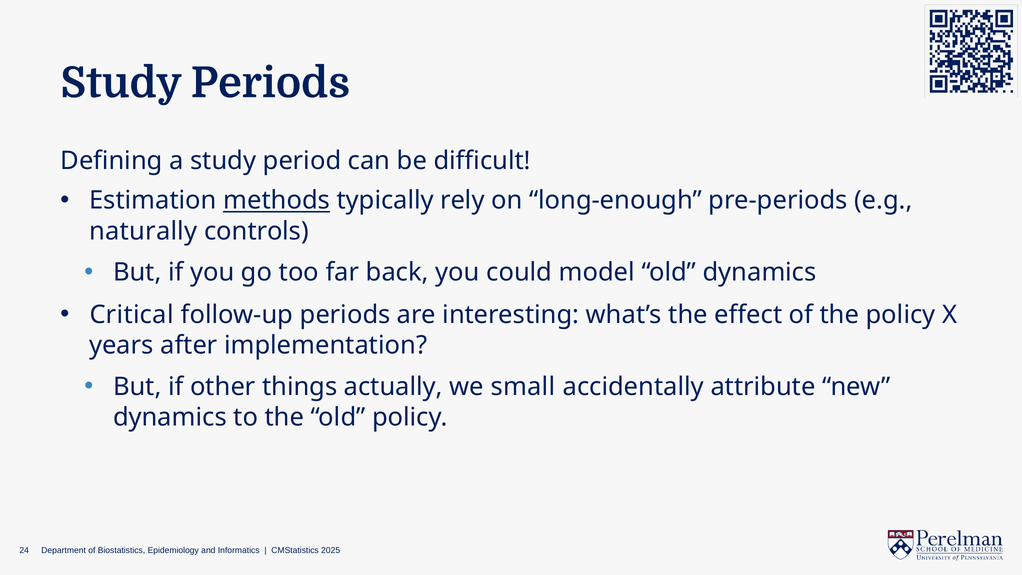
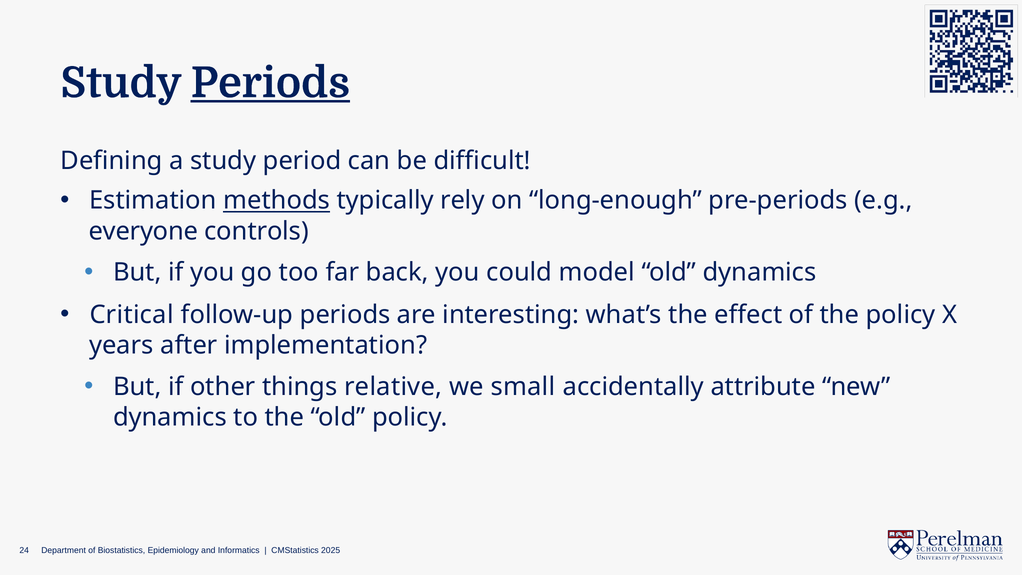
Periods at (270, 83) underline: none -> present
naturally: naturally -> everyone
actually: actually -> relative
